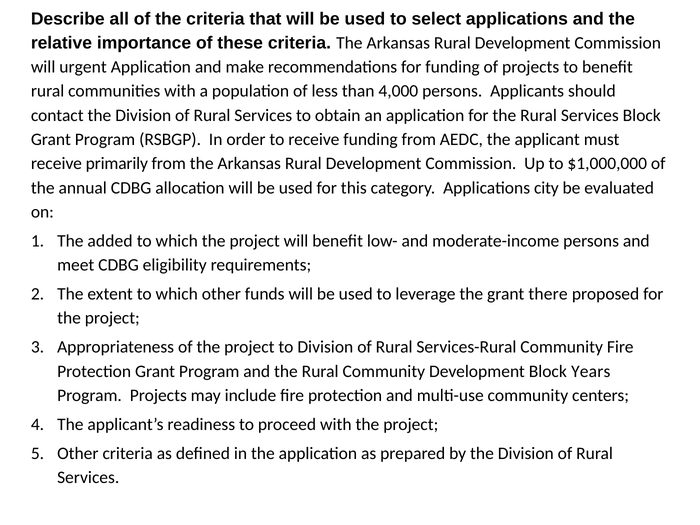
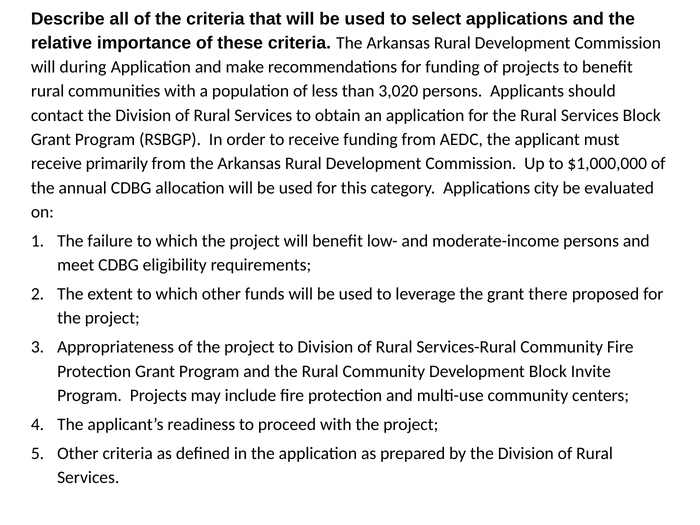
urgent: urgent -> during
4,000: 4,000 -> 3,020
added: added -> failure
Years: Years -> Invite
